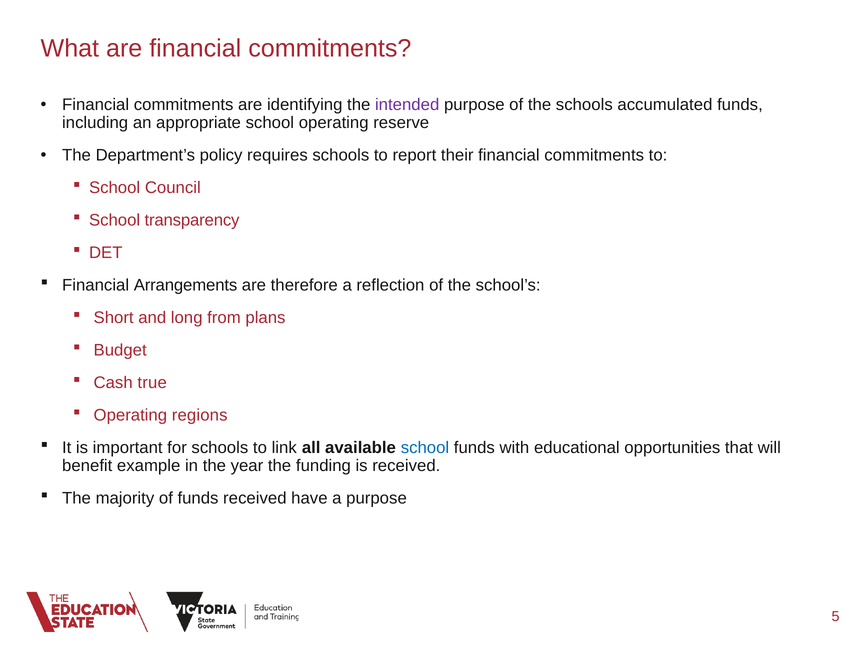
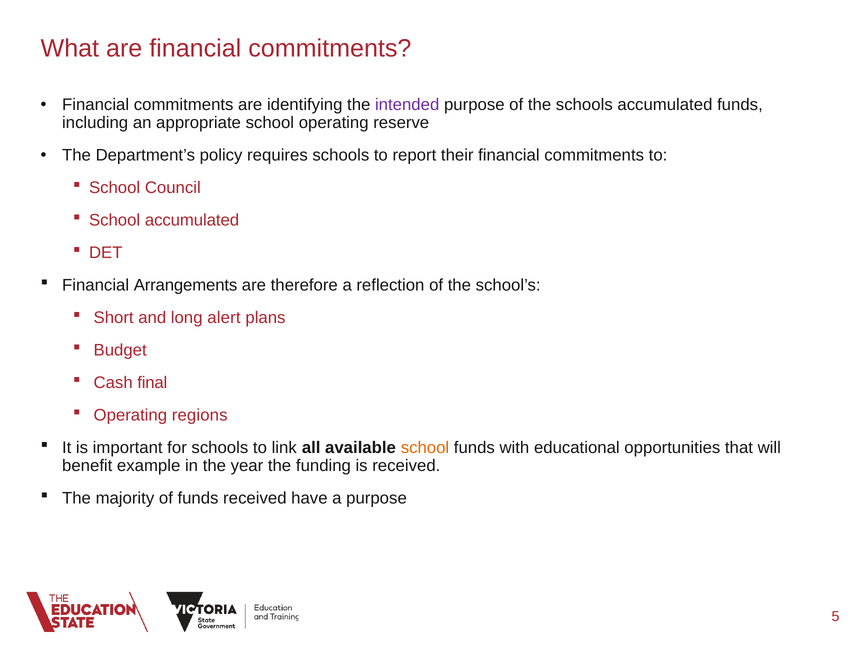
School transparency: transparency -> accumulated
from: from -> alert
true: true -> final
school at (425, 448) colour: blue -> orange
